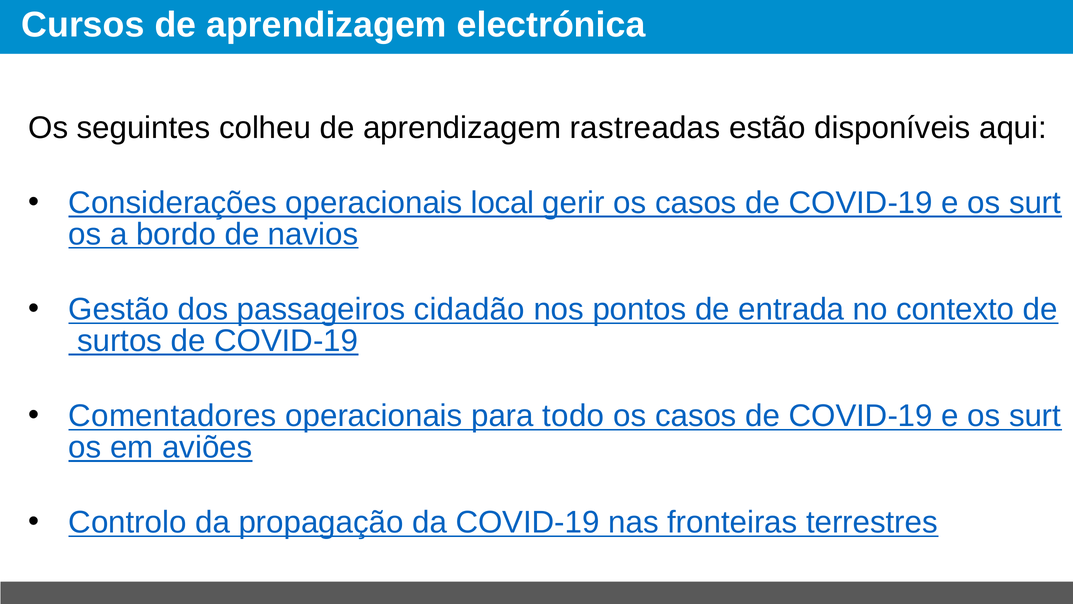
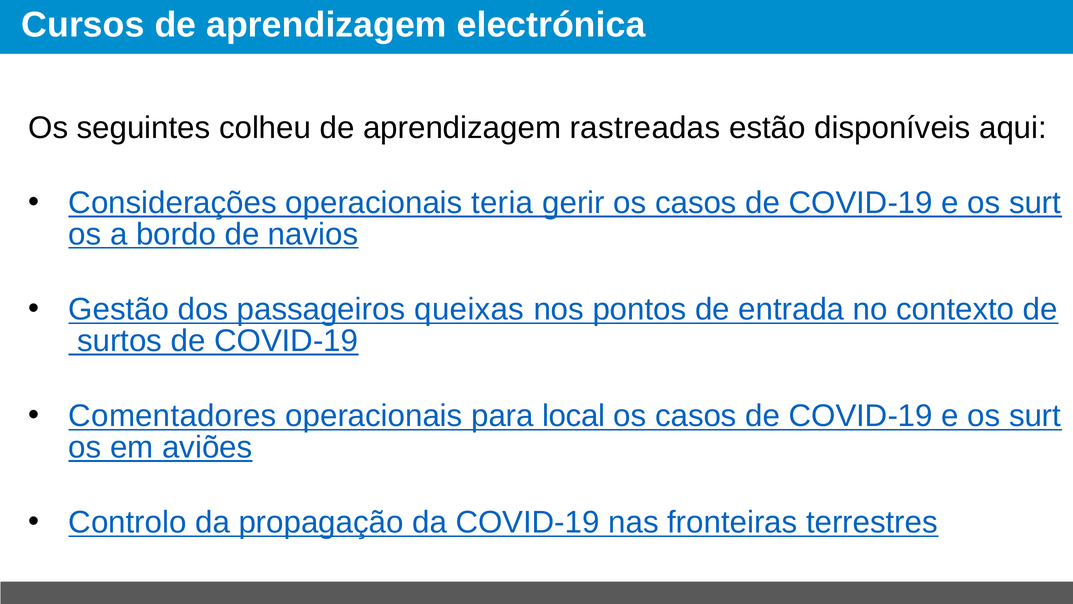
local: local -> teria
cidadão: cidadão -> queixas
todo: todo -> local
